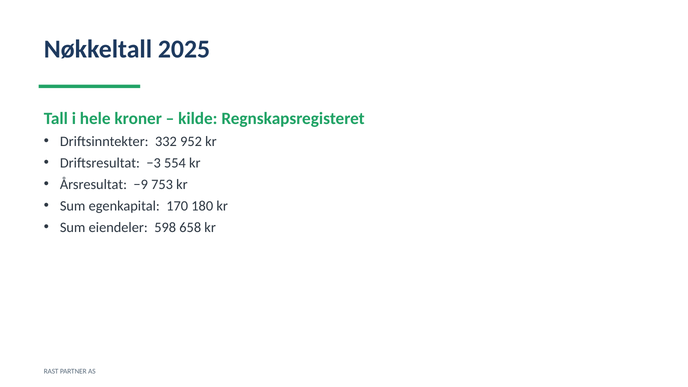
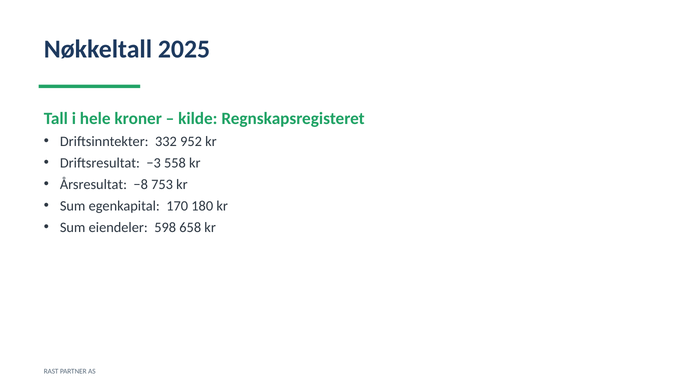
554: 554 -> 558
−9: −9 -> −8
